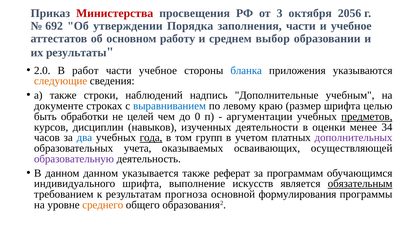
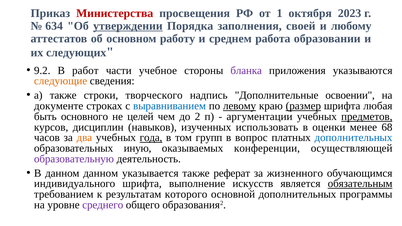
3: 3 -> 1
2056: 2056 -> 2023
692: 692 -> 634
утверждении underline: none -> present
заполнения части: части -> своей
и учебное: учебное -> любому
выбор: выбор -> работа
результаты: результаты -> следующих
2.0: 2.0 -> 9.2
бланка colour: blue -> purple
наблюдений: наблюдений -> творческого
учебным: учебным -> освоении
левому underline: none -> present
размер underline: none -> present
целью: целью -> любая
обработки: обработки -> основного
0: 0 -> 2
деятельности: деятельности -> использовать
34: 34 -> 68
два colour: blue -> orange
учетом: учетом -> вопрос
дополнительных at (354, 138) colour: purple -> blue
учета: учета -> иную
осваивающих: осваивающих -> конференции
программам: программам -> жизненного
прогноза: прогноза -> которого
основной формулирования: формулирования -> дополнительных
среднего colour: orange -> purple
